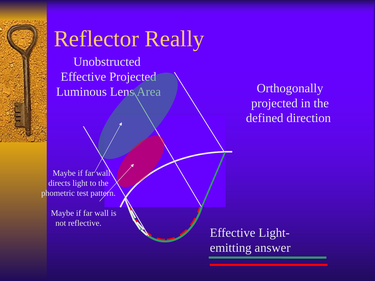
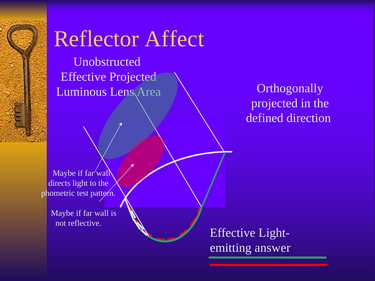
Really: Really -> Affect
